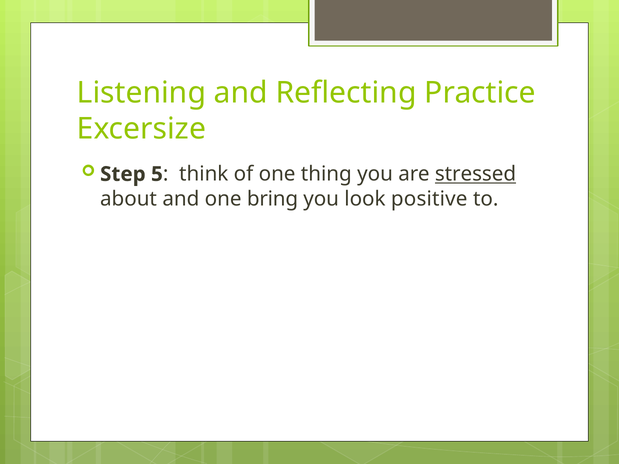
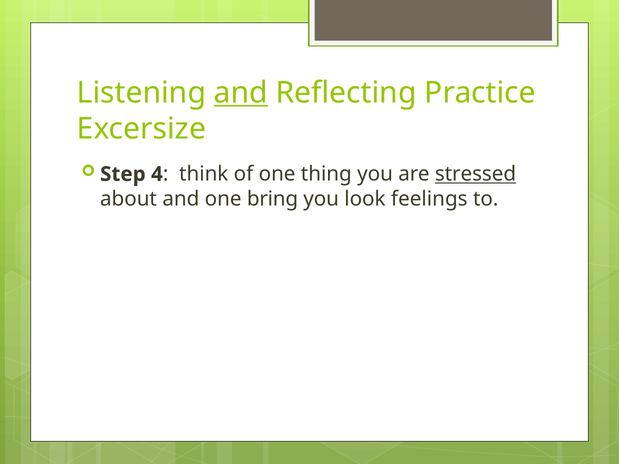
and at (241, 93) underline: none -> present
5: 5 -> 4
positive: positive -> feelings
